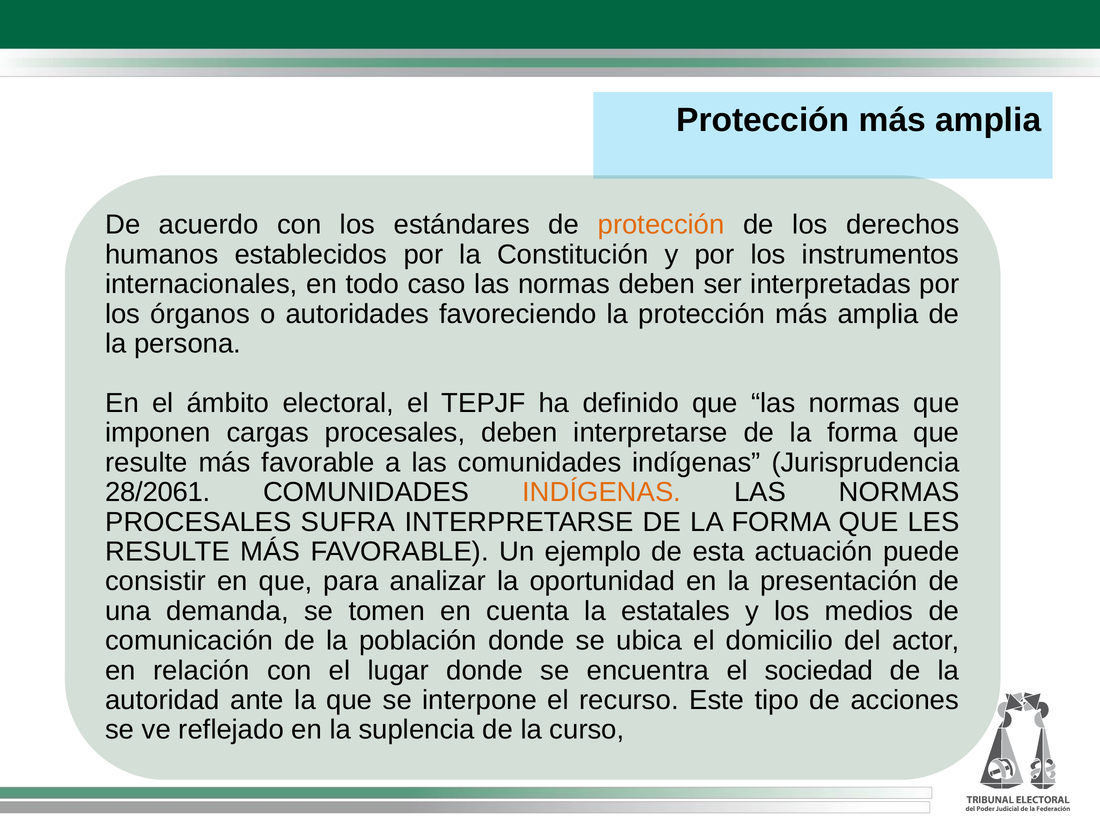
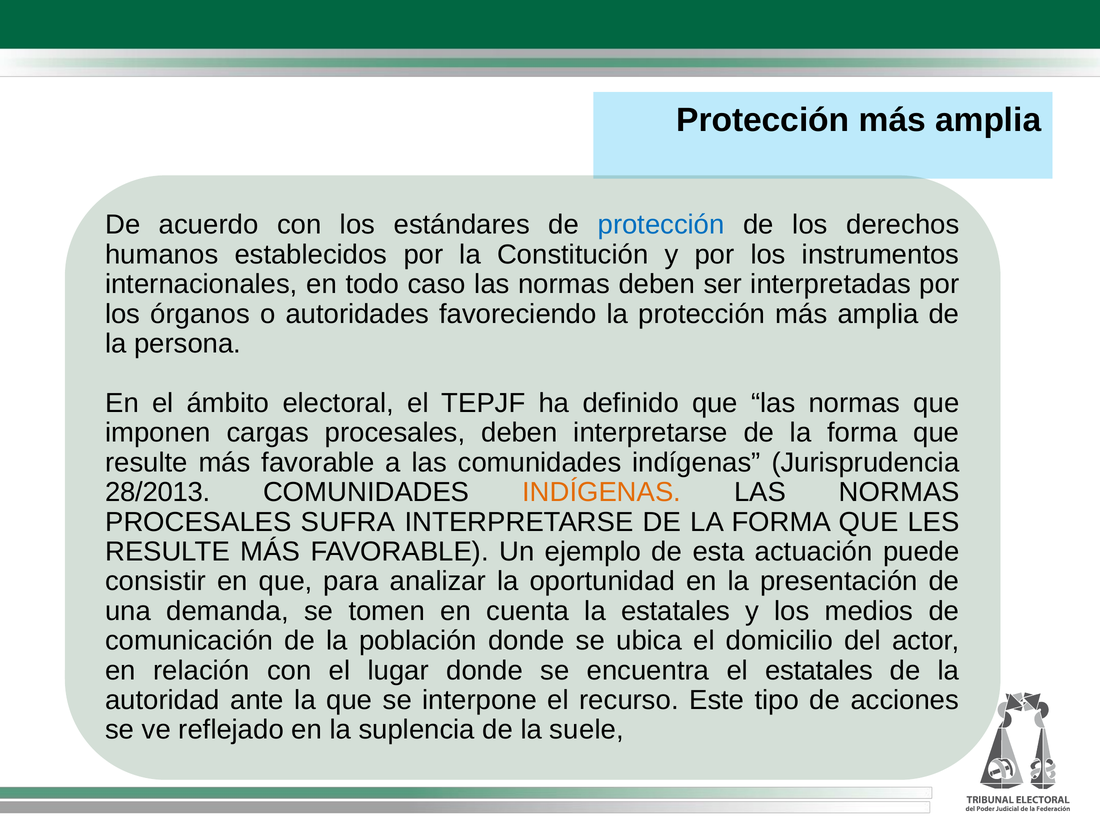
protección at (661, 225) colour: orange -> blue
28/2061: 28/2061 -> 28/2013
el sociedad: sociedad -> estatales
curso: curso -> suele
